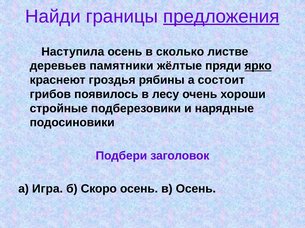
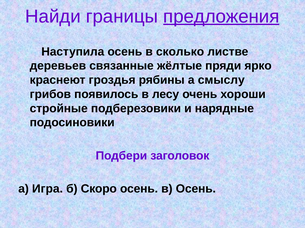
памятники: памятники -> связанные
ярко underline: present -> none
состоит: состоит -> смыслу
